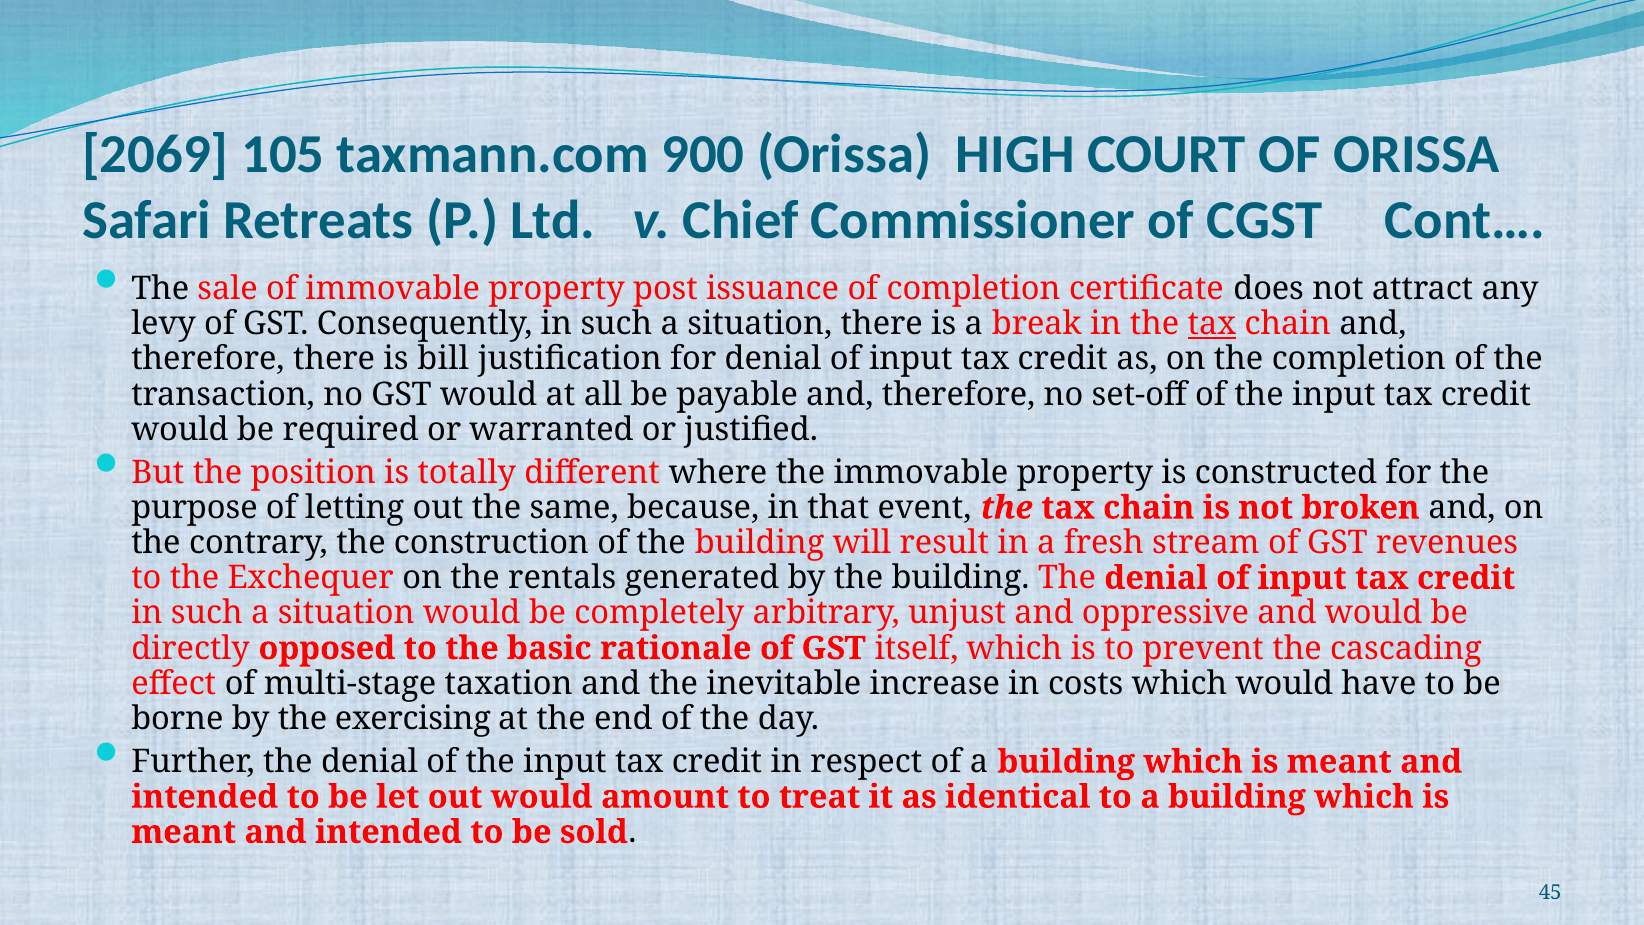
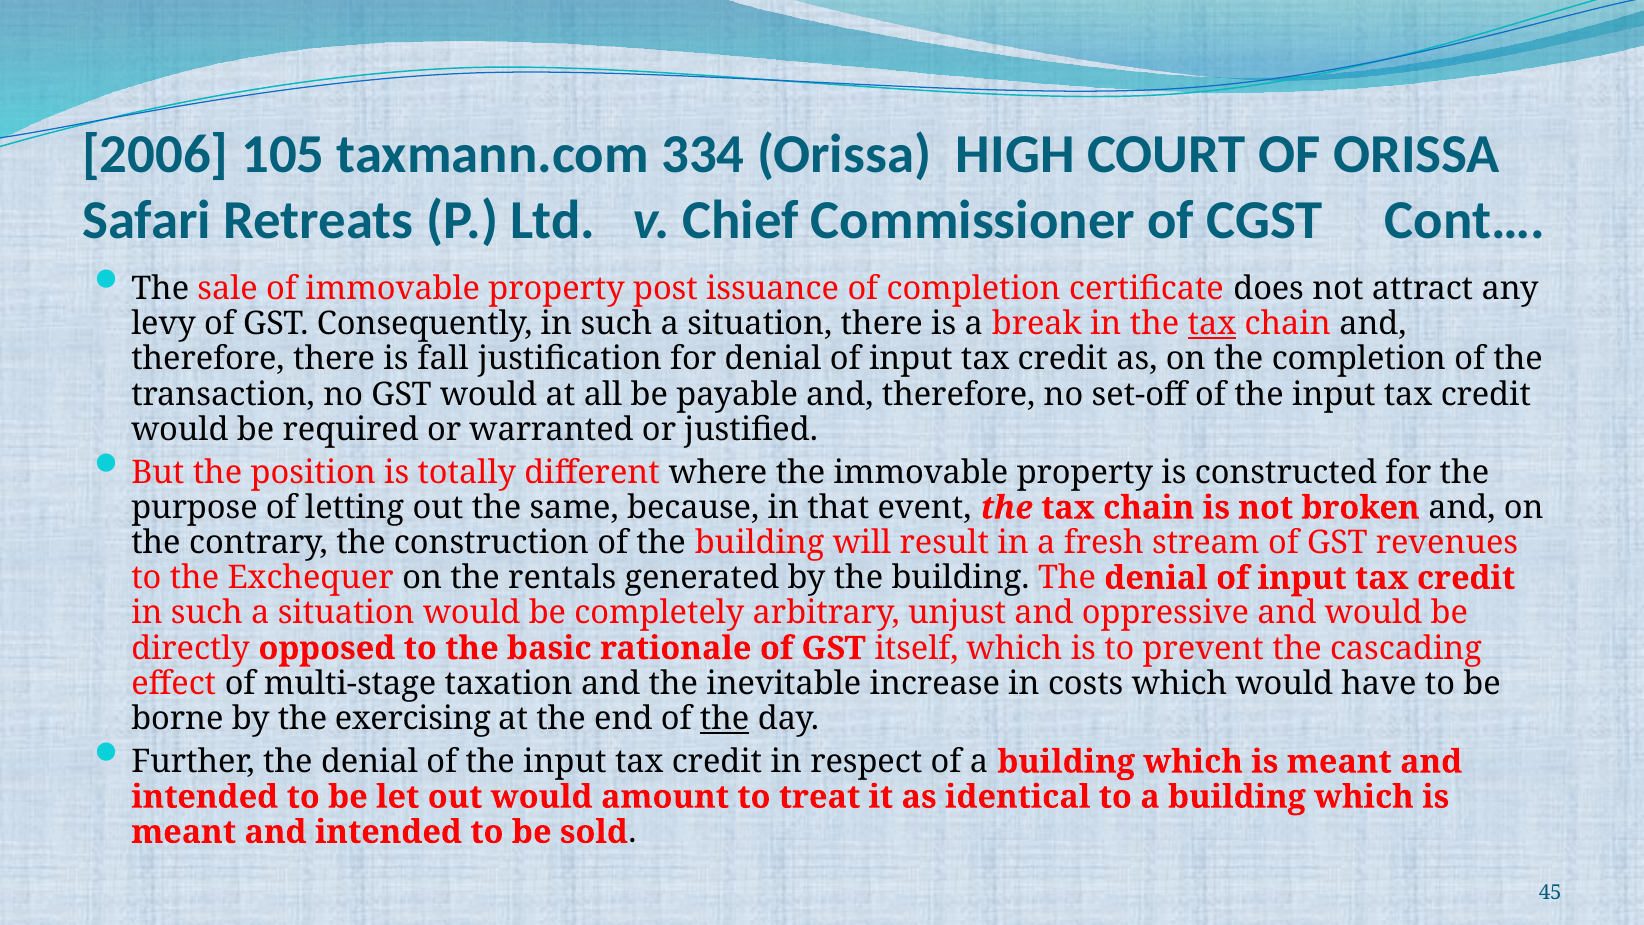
2069: 2069 -> 2006
900: 900 -> 334
bill: bill -> fall
the at (725, 719) underline: none -> present
